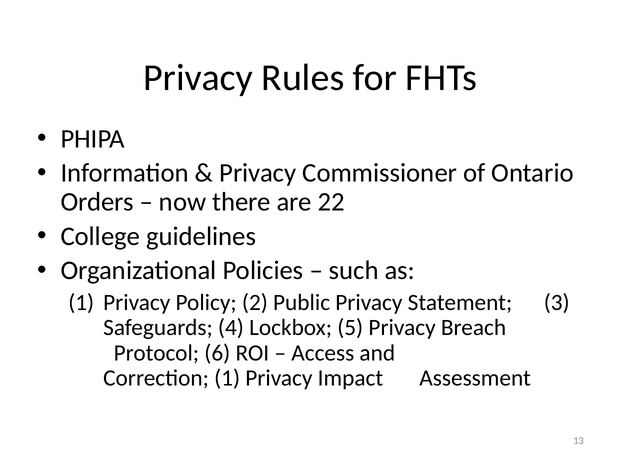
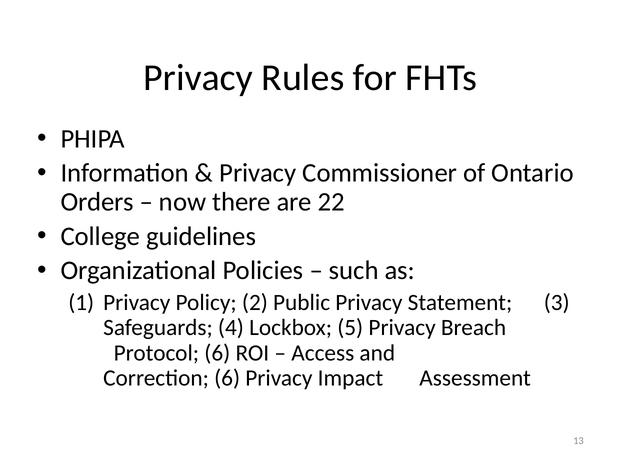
Correction 1: 1 -> 6
